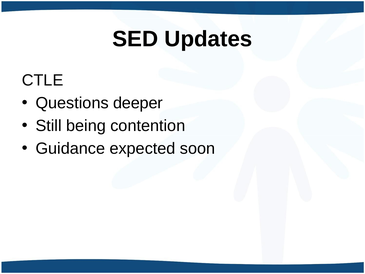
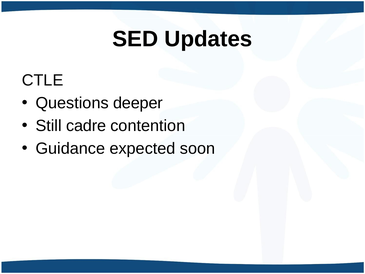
being: being -> cadre
